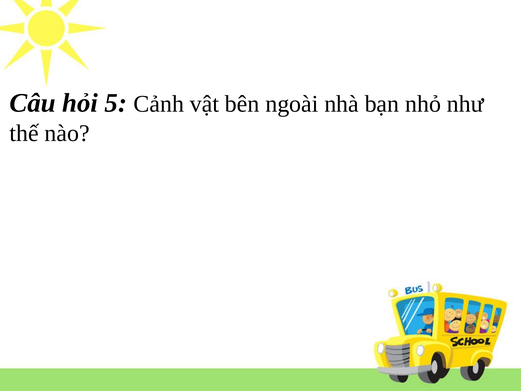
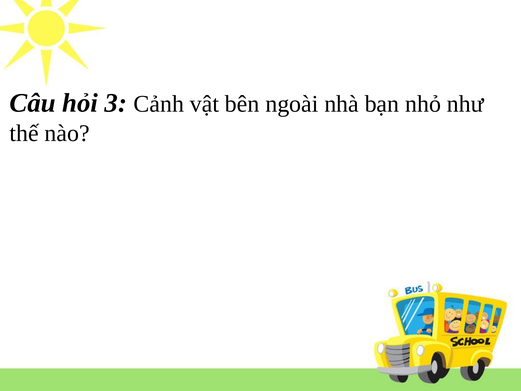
5: 5 -> 3
